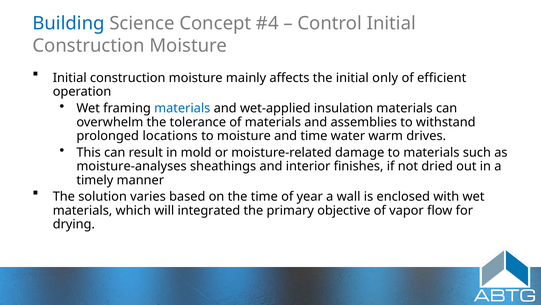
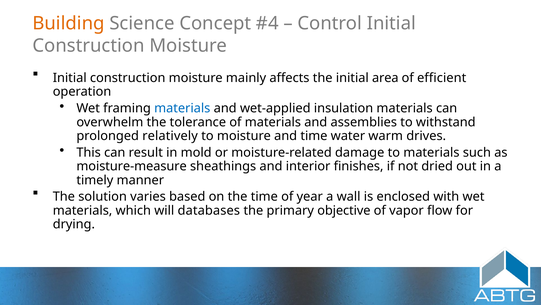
Building colour: blue -> orange
only: only -> area
locations: locations -> relatively
moisture-analyses: moisture-analyses -> moisture-measure
integrated: integrated -> databases
